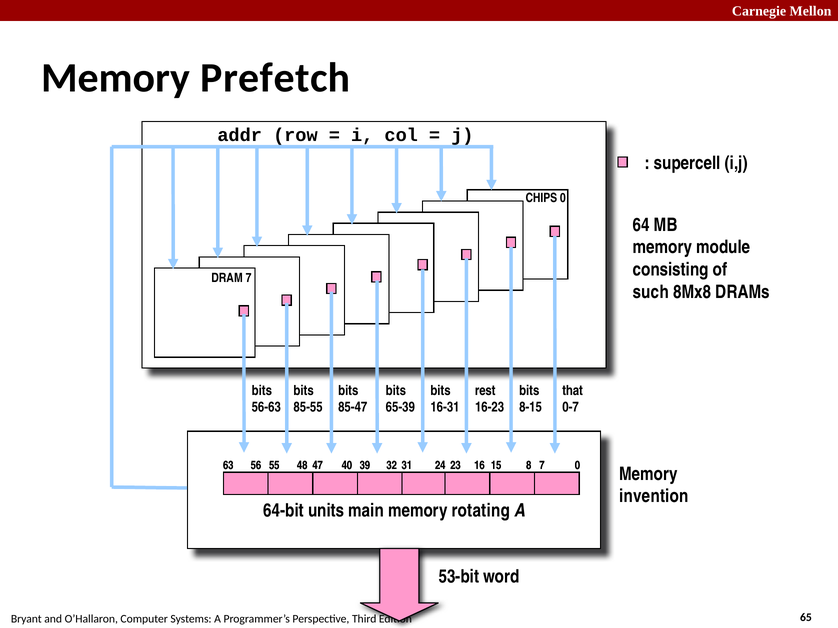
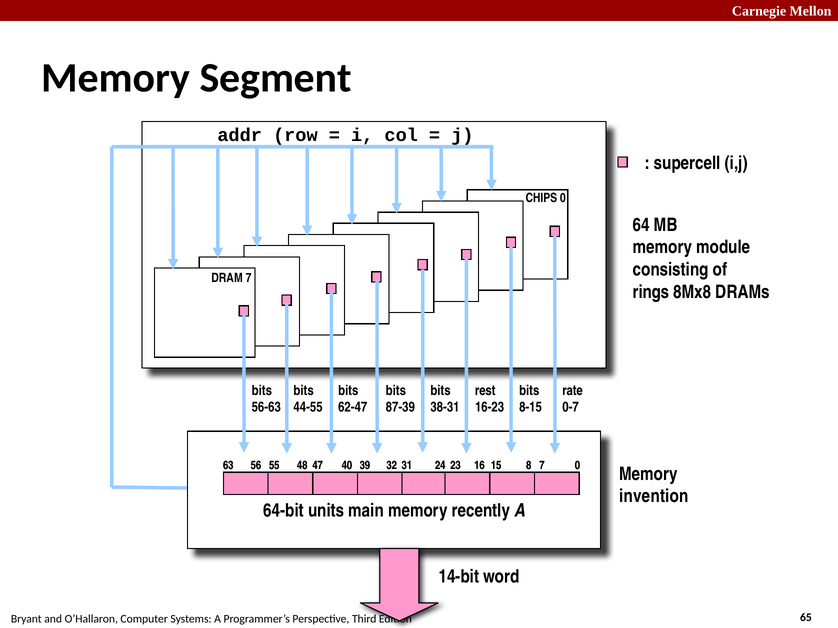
Prefetch: Prefetch -> Segment
such: such -> rings
that: that -> rate
85-55: 85-55 -> 44-55
85-47: 85-47 -> 62-47
65-39: 65-39 -> 87-39
16-31: 16-31 -> 38-31
rotating: rotating -> recently
53-bit: 53-bit -> 14-bit
